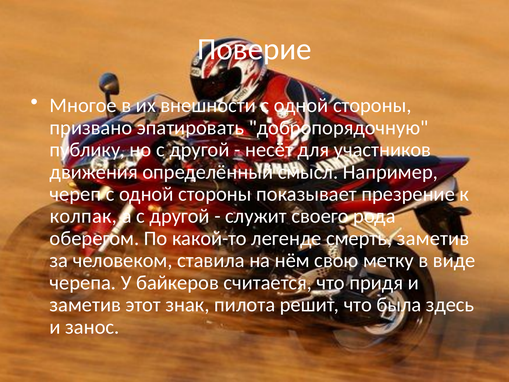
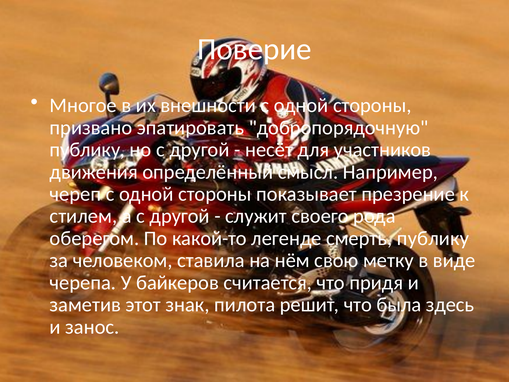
колпак: колпак -> стилем
смерть заметив: заметив -> публику
